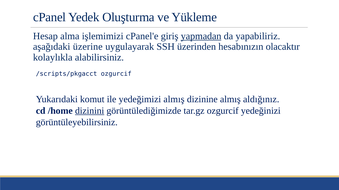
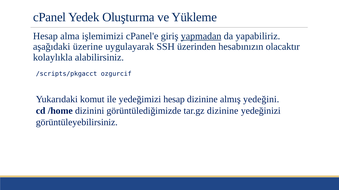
yedeğimizi almış: almış -> hesap
aldığınız: aldığınız -> yedeğini
dizinini underline: present -> none
tar.gz ozgurcif: ozgurcif -> dizinine
